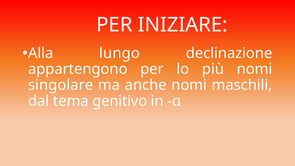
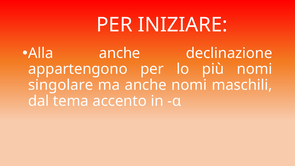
Alla lungo: lungo -> anche
genitivo: genitivo -> accento
